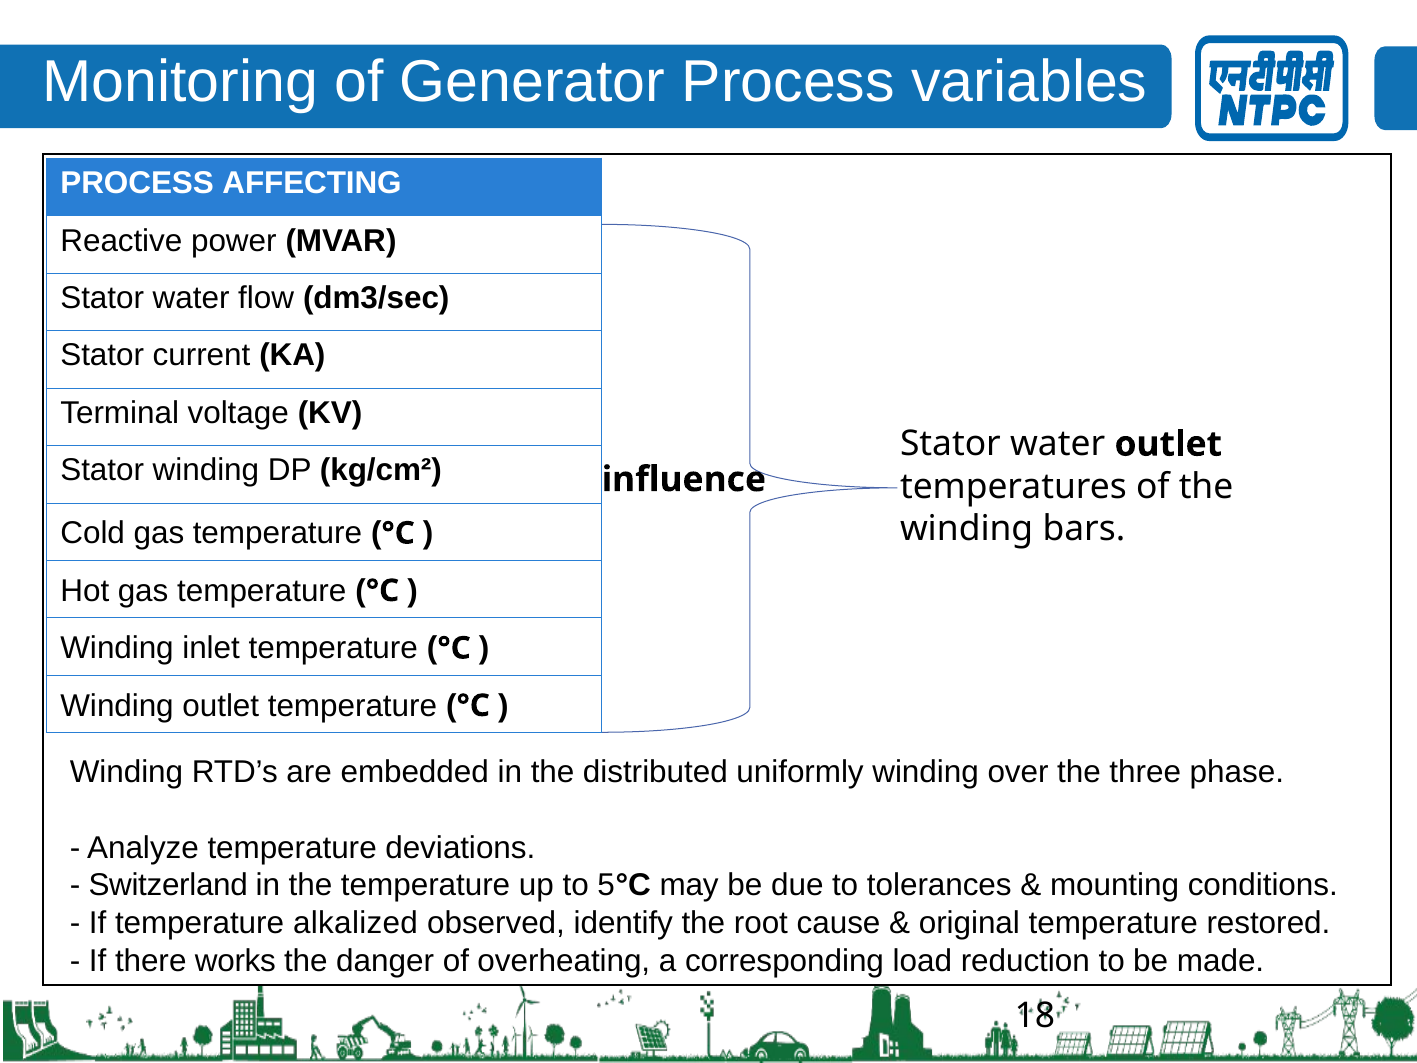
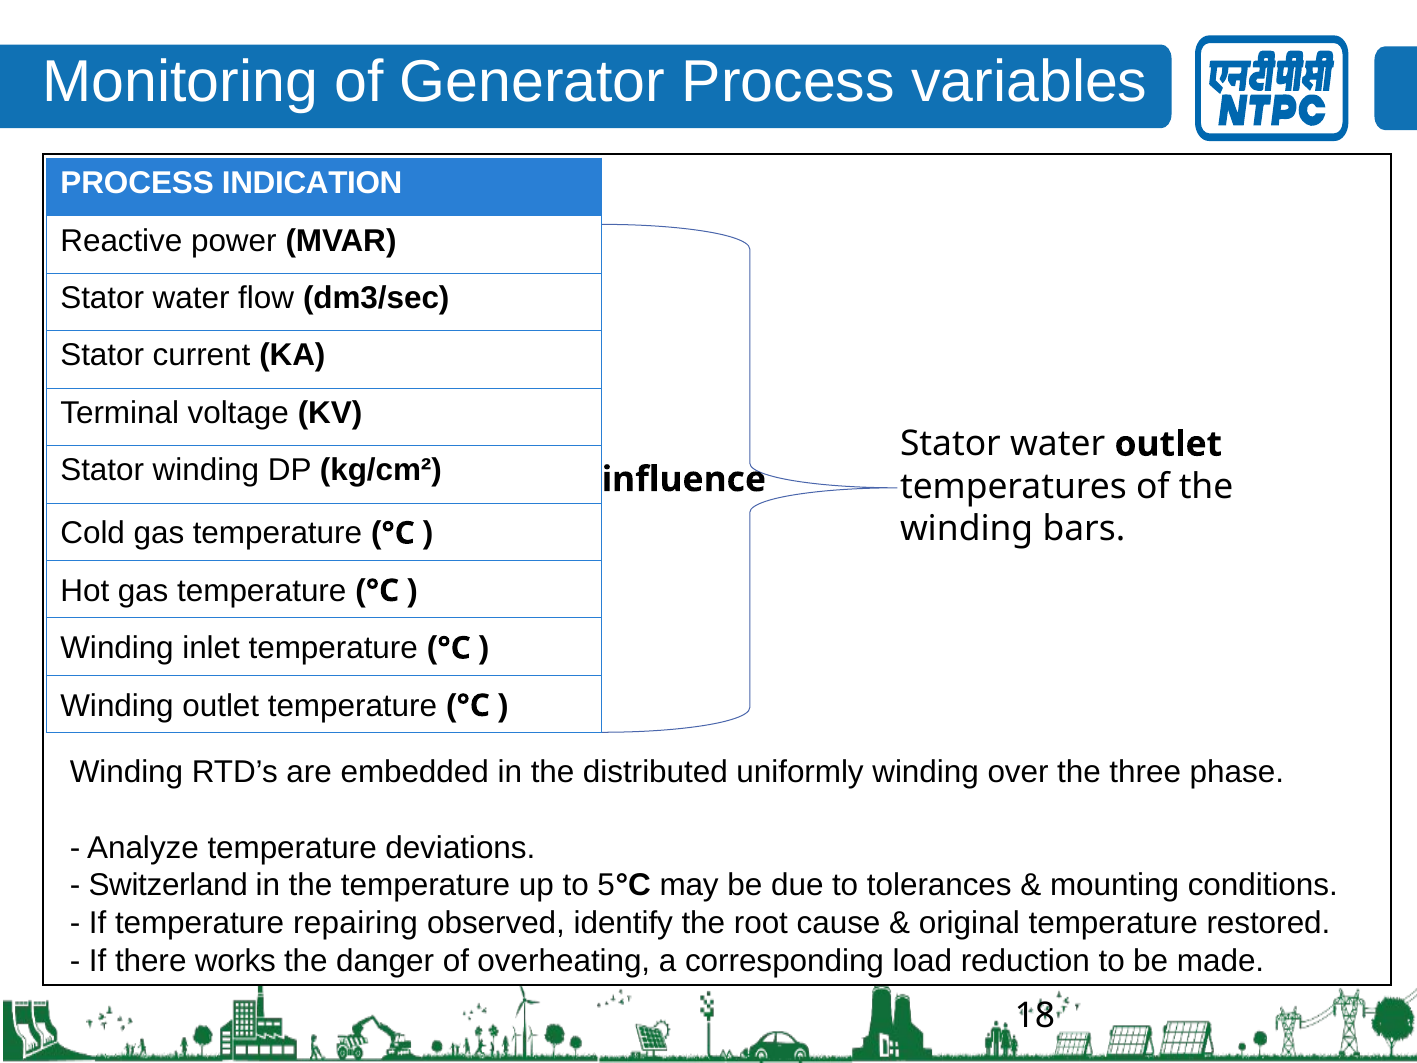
AFFECTING: AFFECTING -> INDICATION
alkalized: alkalized -> repairing
